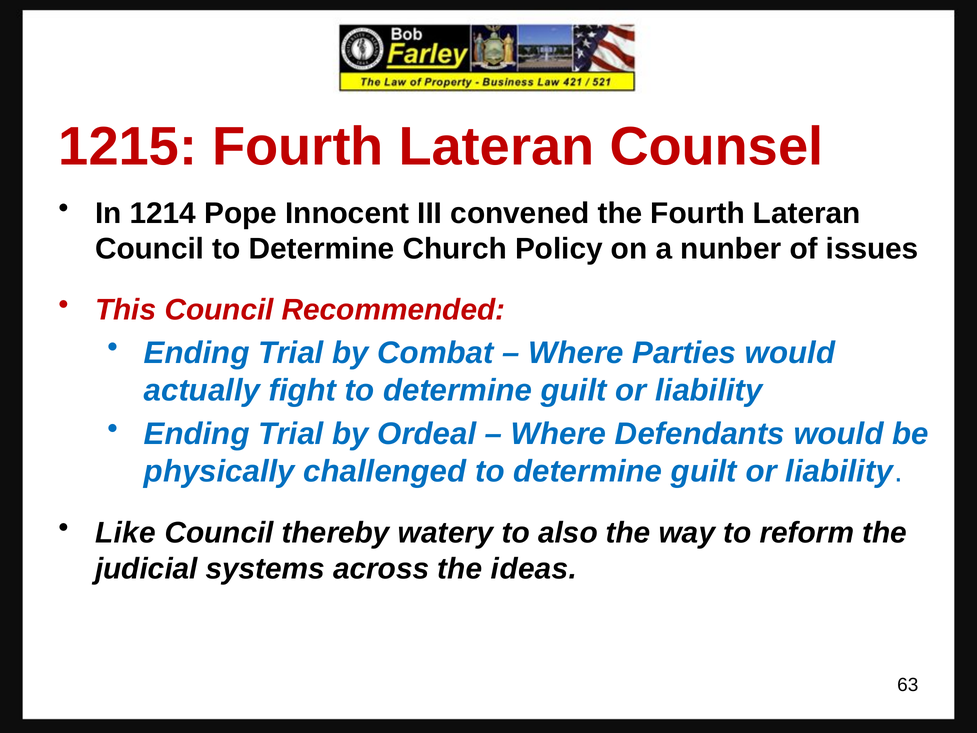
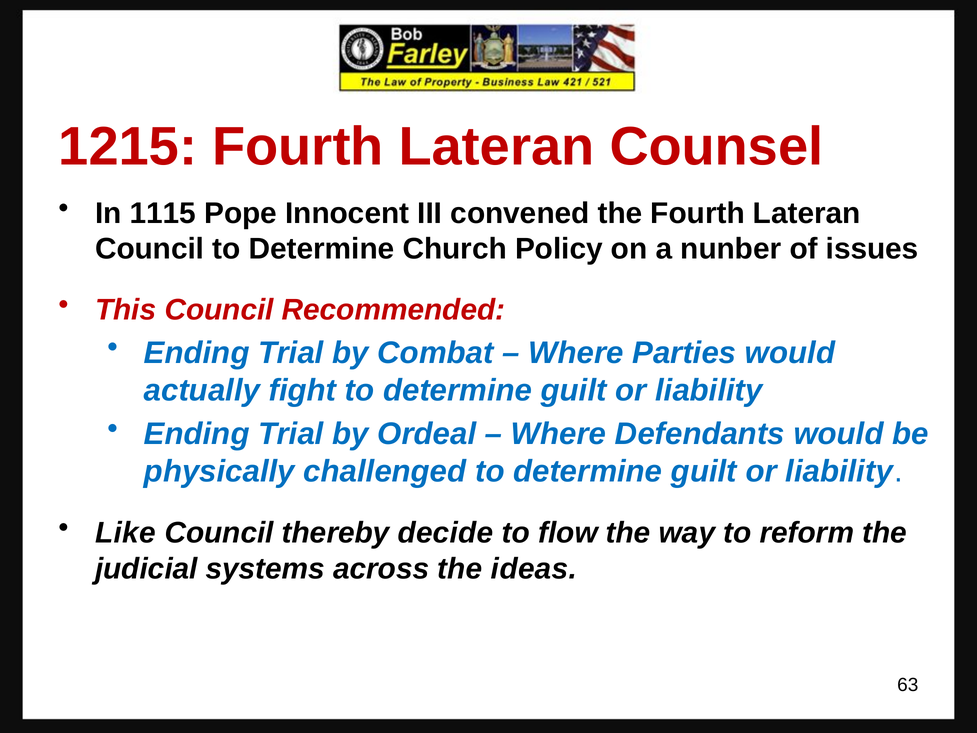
1214: 1214 -> 1115
watery: watery -> decide
also: also -> flow
